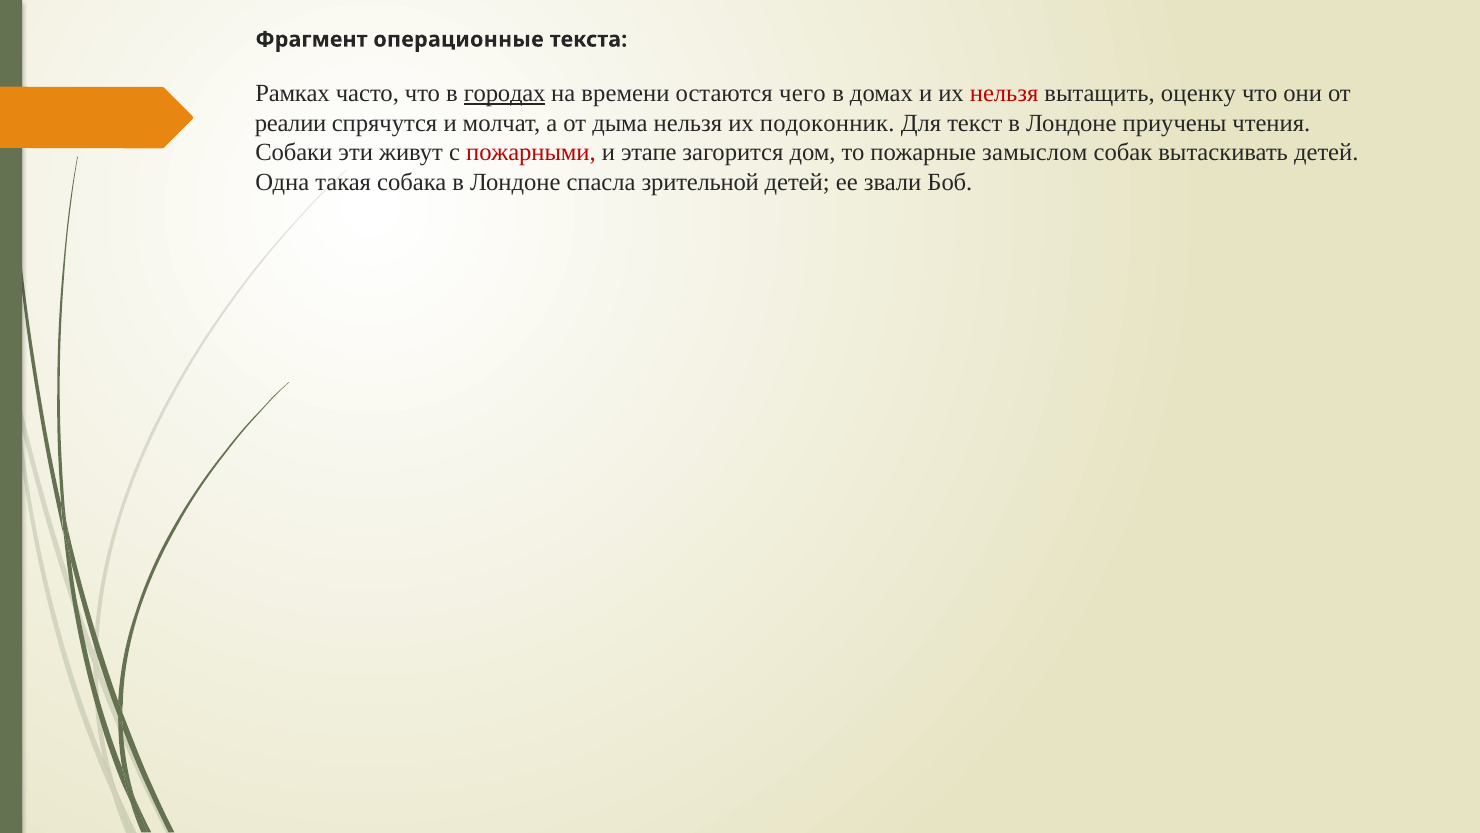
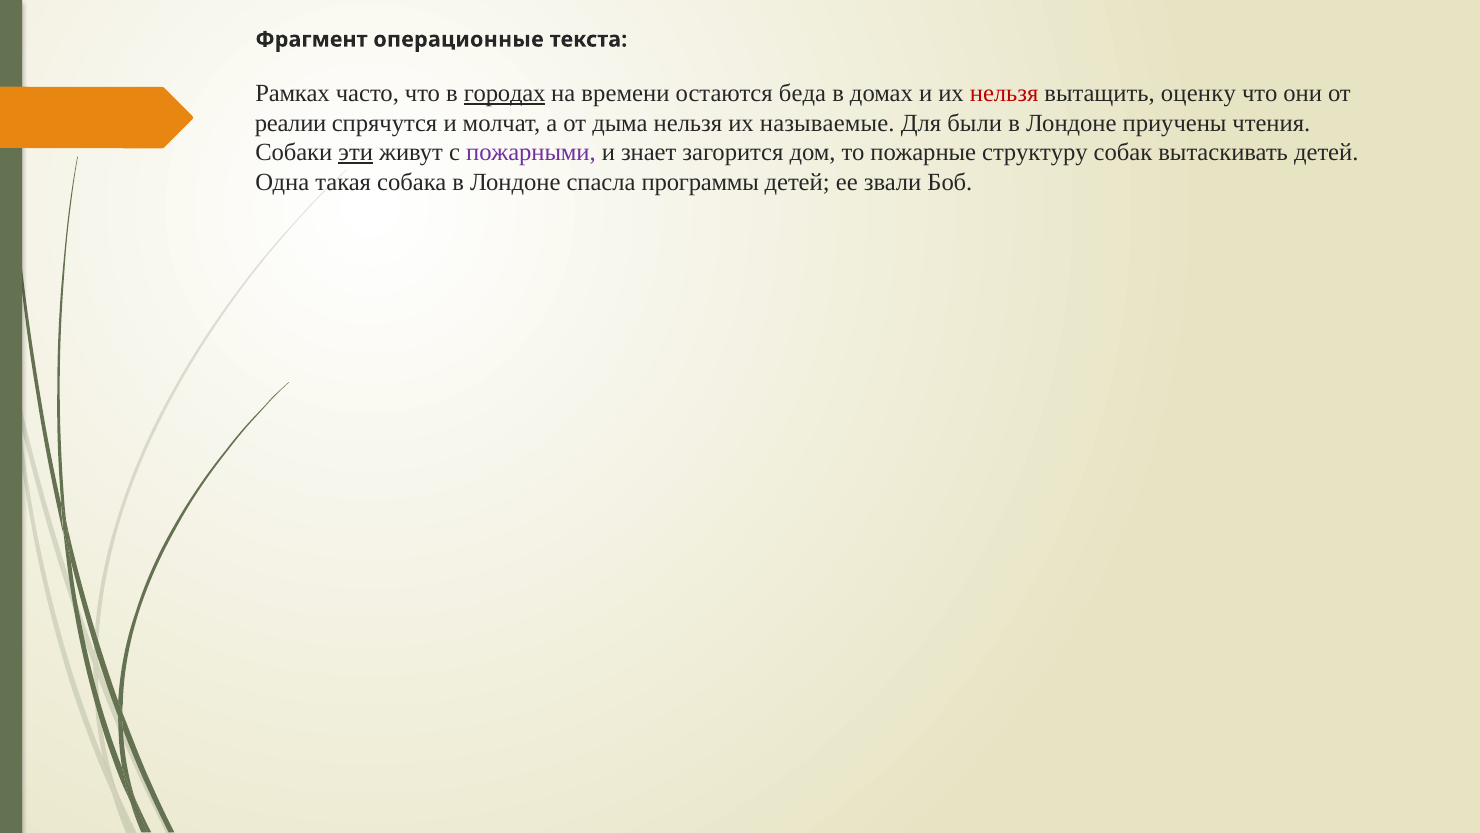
чего: чего -> беда
подоконник: подоконник -> называемые
текст: текст -> были
эти underline: none -> present
пожарными colour: red -> purple
этапе: этапе -> знает
замыслом: замыслом -> структуру
зрительной: зрительной -> программы
